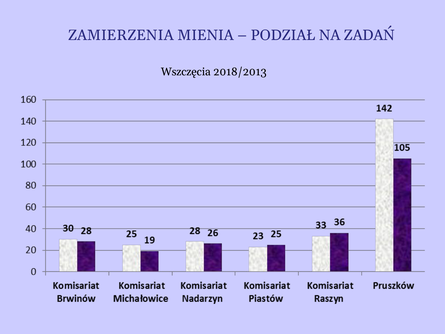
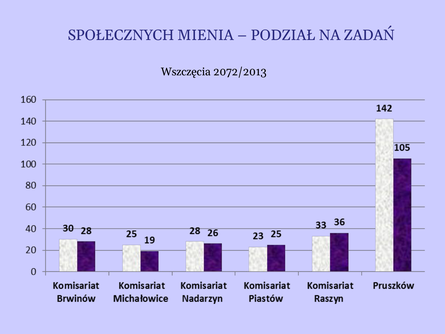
ZAMIERZENIA: ZAMIERZENIA -> SPOŁECZNYCH
2018/2013: 2018/2013 -> 2072/2013
